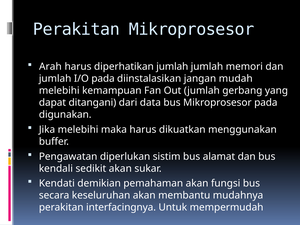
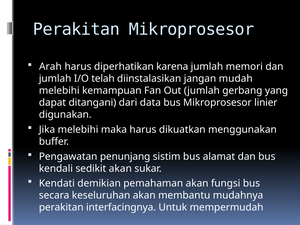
diperhatikan jumlah: jumlah -> karena
I/O pada: pada -> telah
Mikroprosesor pada: pada -> linier
diperlukan: diperlukan -> penunjang
